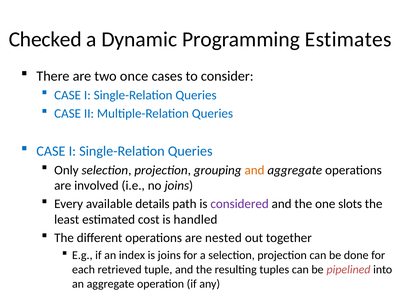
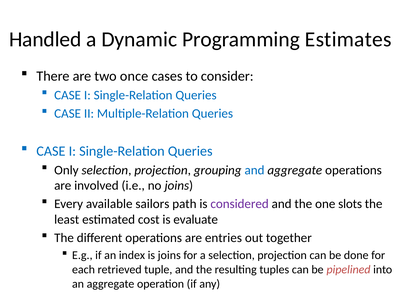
Checked: Checked -> Handled
and at (255, 170) colour: orange -> blue
details: details -> sailors
handled: handled -> evaluate
nested: nested -> entries
